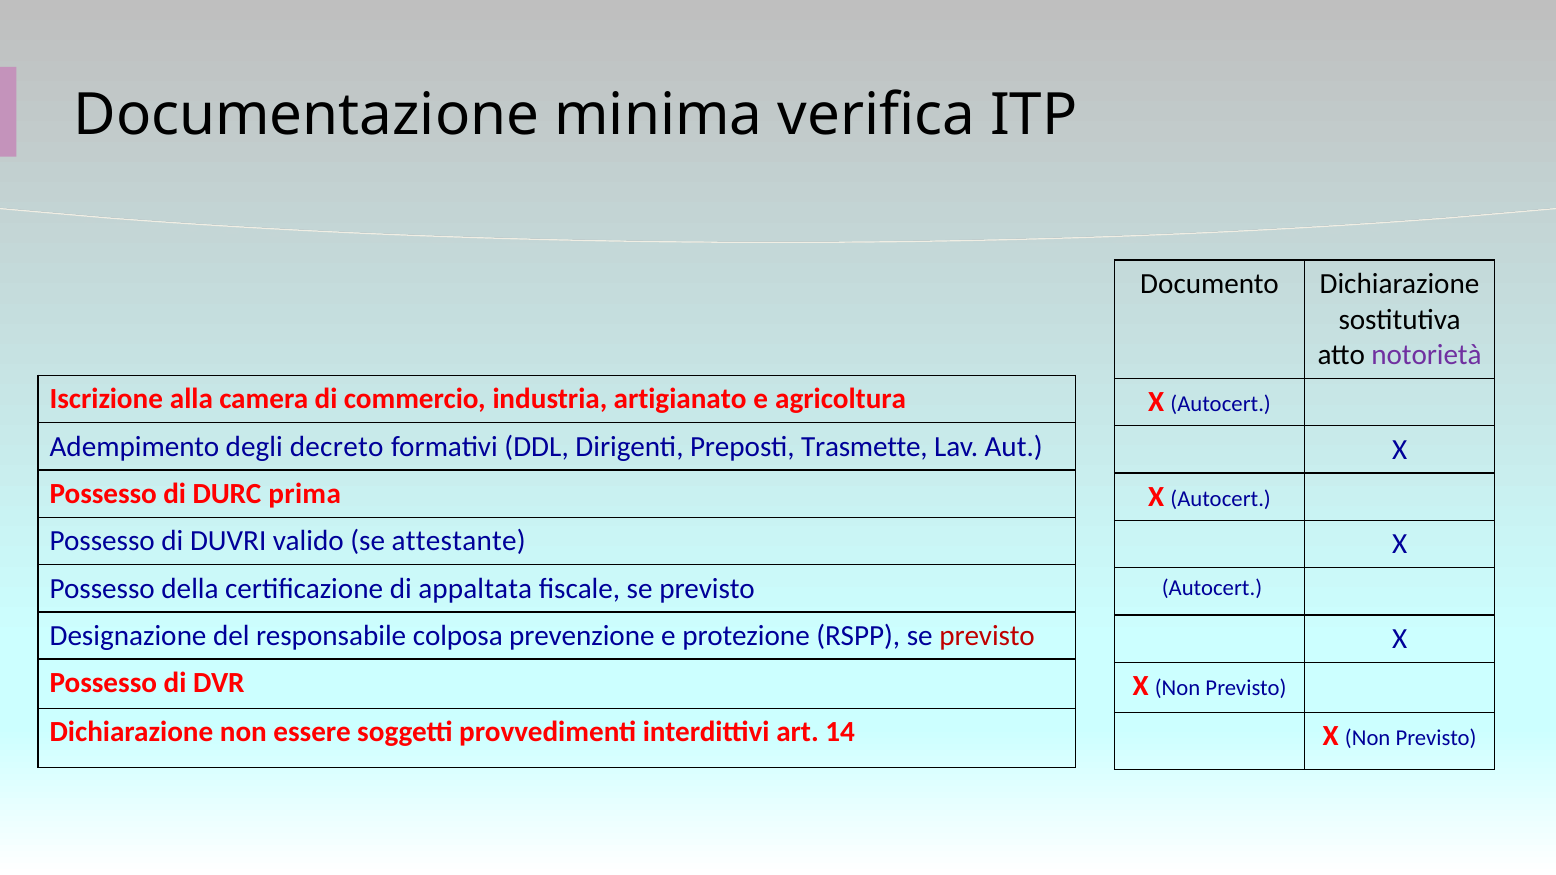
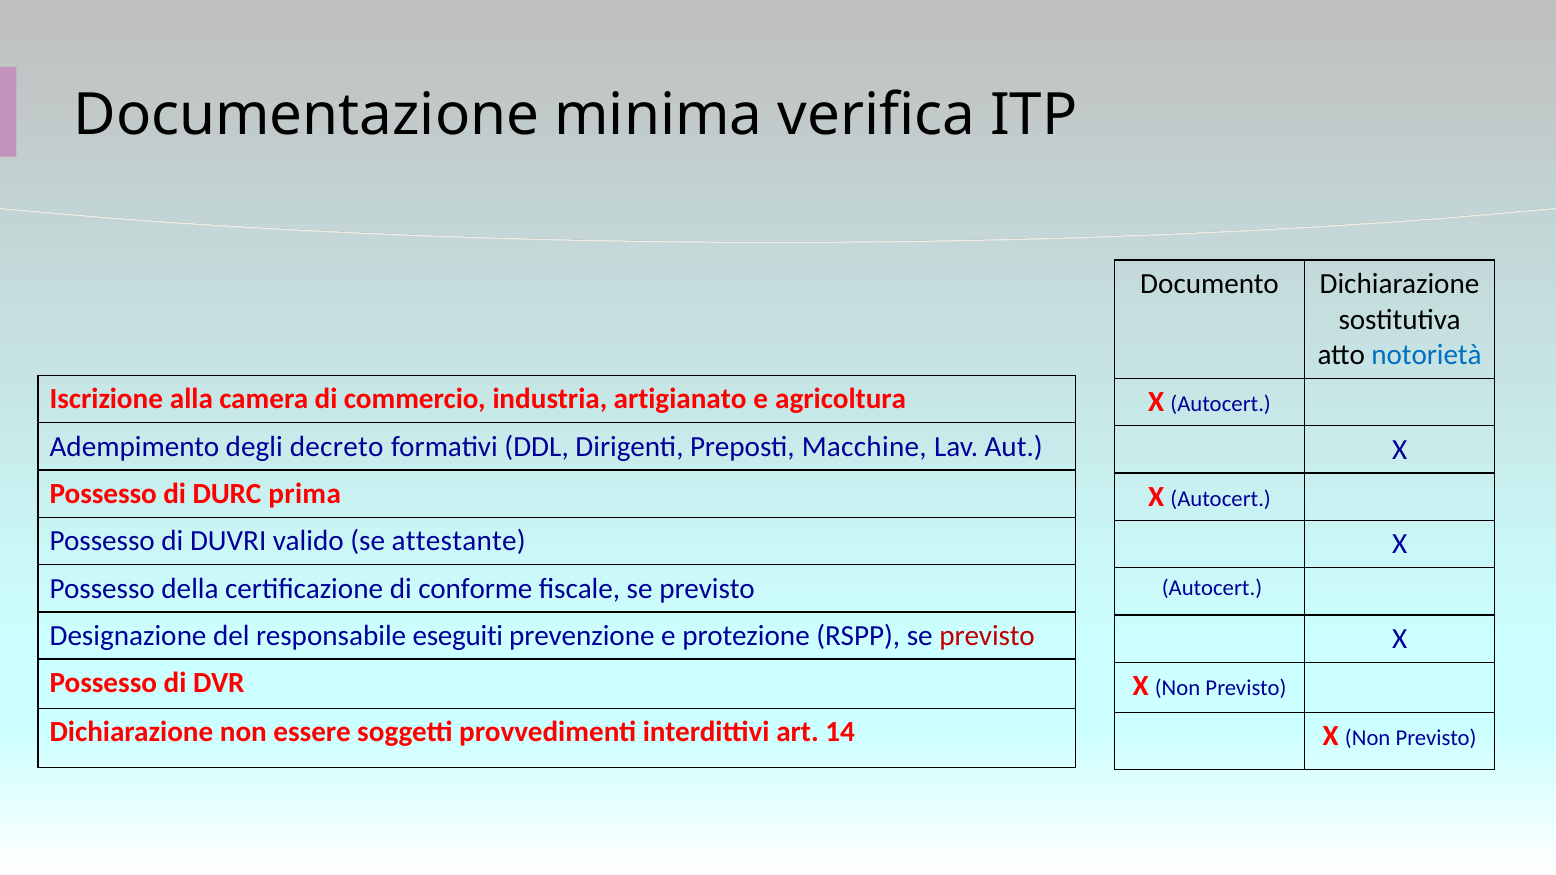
notorietà colour: purple -> blue
Trasmette: Trasmette -> Macchine
appaltata: appaltata -> conforme
colposa: colposa -> eseguiti
